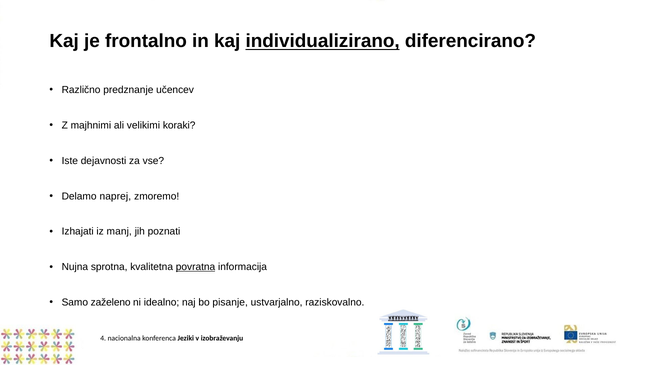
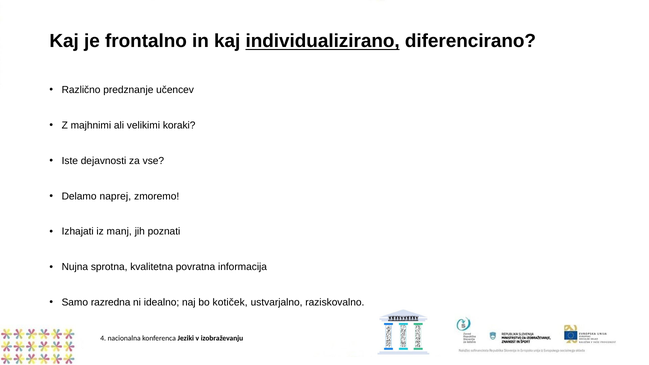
povratna underline: present -> none
zaželeno: zaželeno -> razredna
pisanje: pisanje -> kotiček
